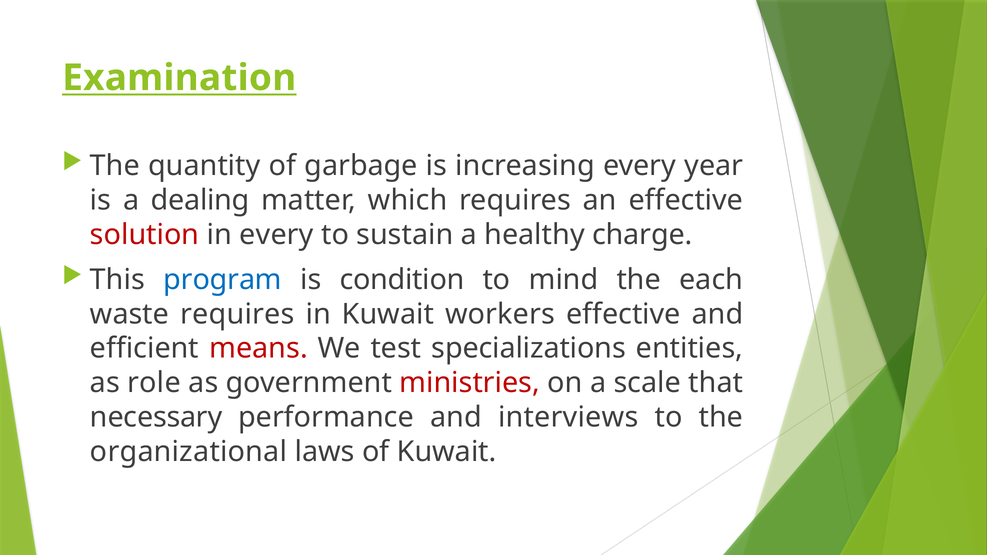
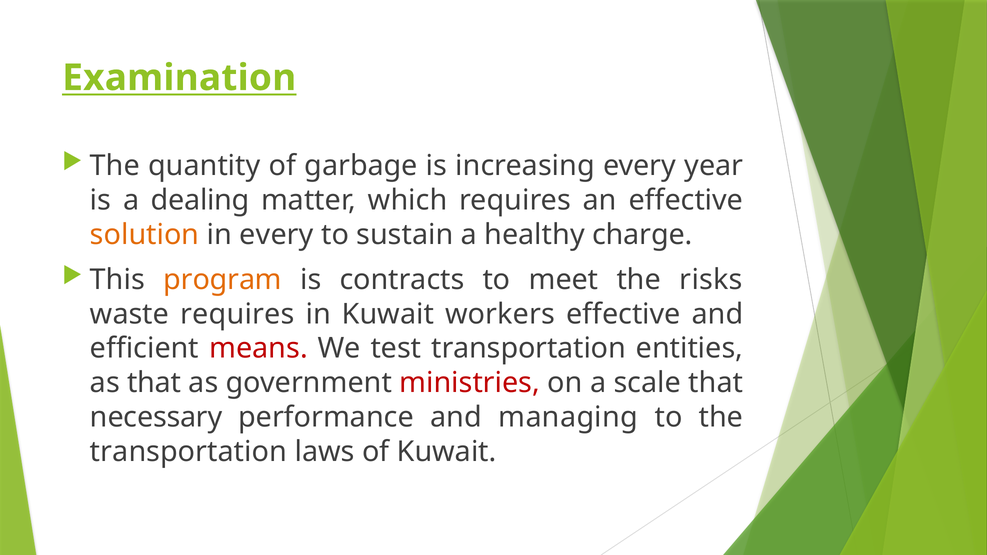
solution colour: red -> orange
program colour: blue -> orange
condition: condition -> contracts
mind: mind -> meet
each: each -> risks
test specializations: specializations -> transportation
as role: role -> that
interviews: interviews -> managing
organizational at (189, 452): organizational -> transportation
